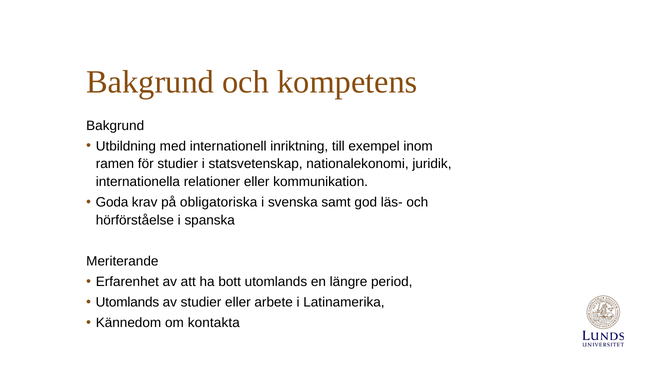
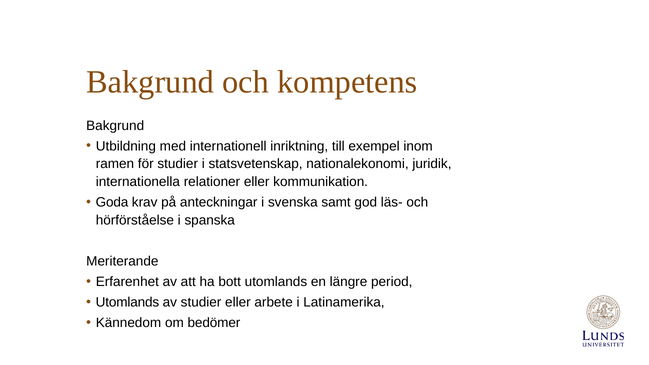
obligatoriska: obligatoriska -> anteckningar
kontakta: kontakta -> bedömer
